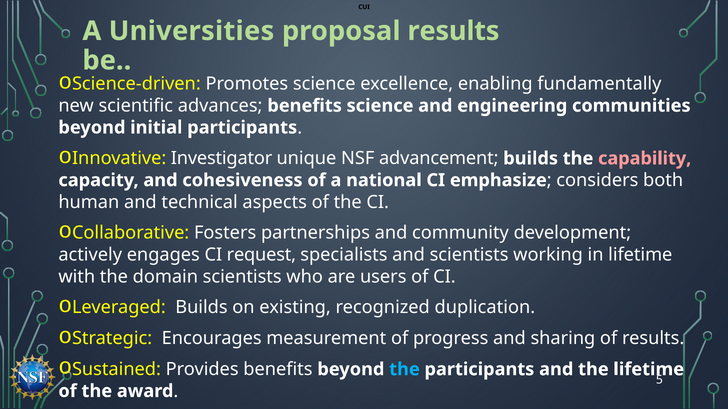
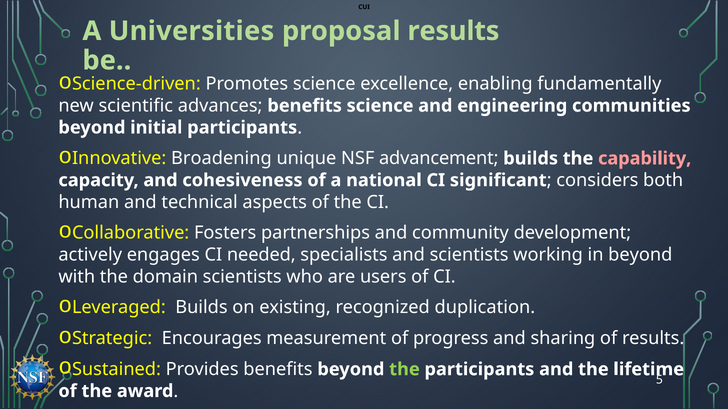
Investigator: Investigator -> Broadening
emphasize: emphasize -> significant
request: request -> needed
in lifetime: lifetime -> beyond
the at (404, 370) colour: light blue -> light green
